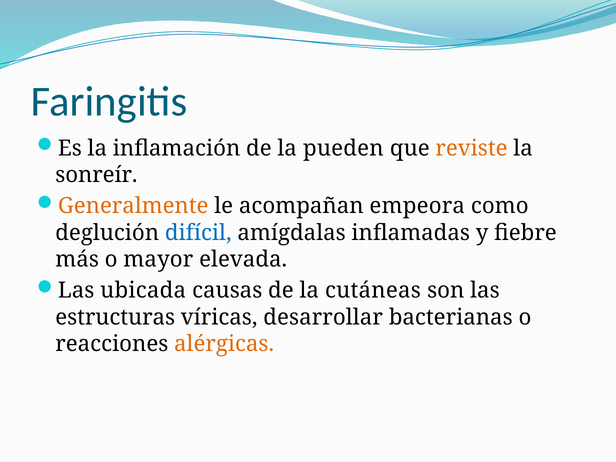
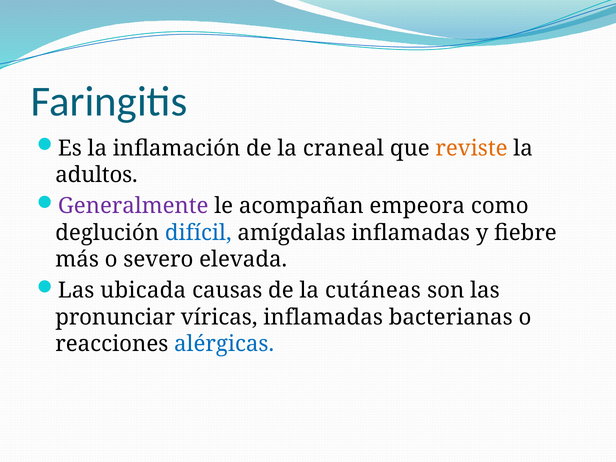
pueden: pueden -> craneal
sonreír: sonreír -> adultos
Generalmente colour: orange -> purple
mayor: mayor -> severo
estructuras: estructuras -> pronunciar
víricas desarrollar: desarrollar -> inflamadas
alérgicas colour: orange -> blue
